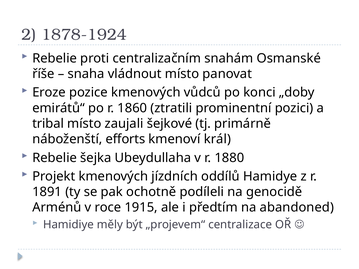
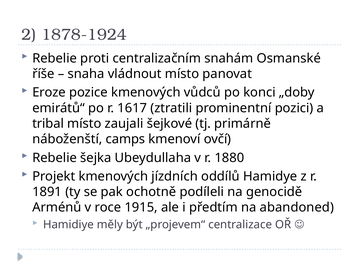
1860: 1860 -> 1617
efforts: efforts -> camps
král: král -> ovčí
